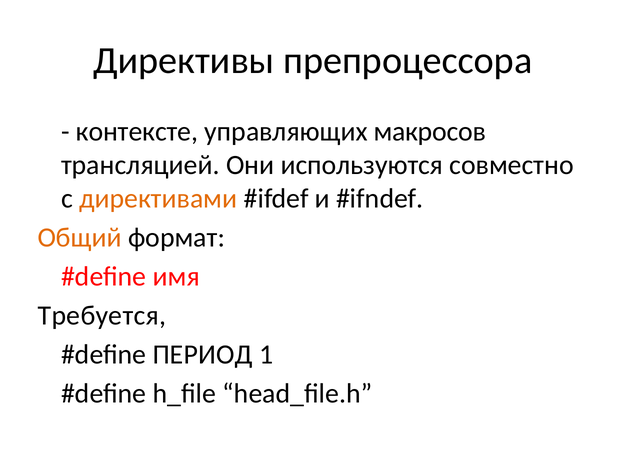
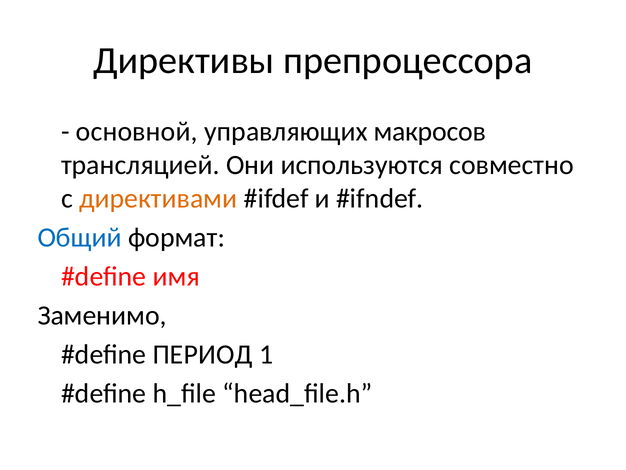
контексте: контексте -> основной
Общий colour: orange -> blue
Требуется: Требуется -> Заменимо
